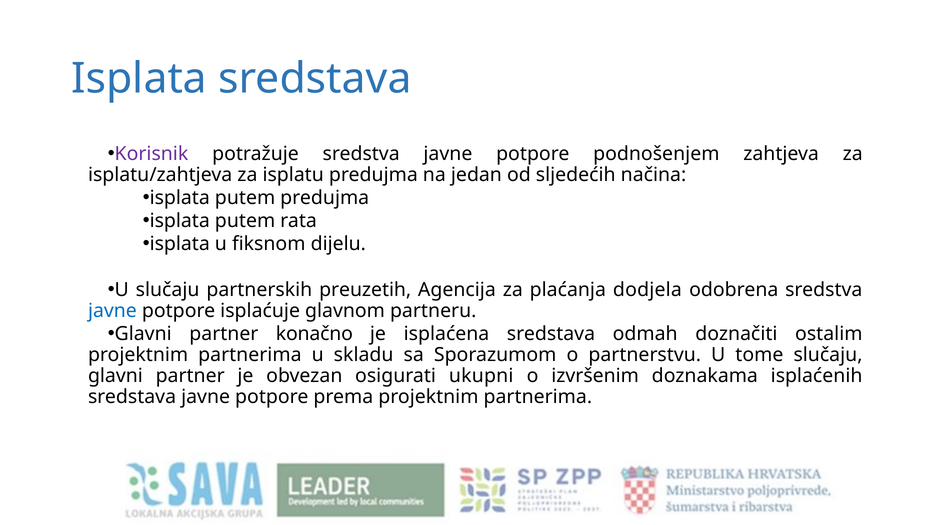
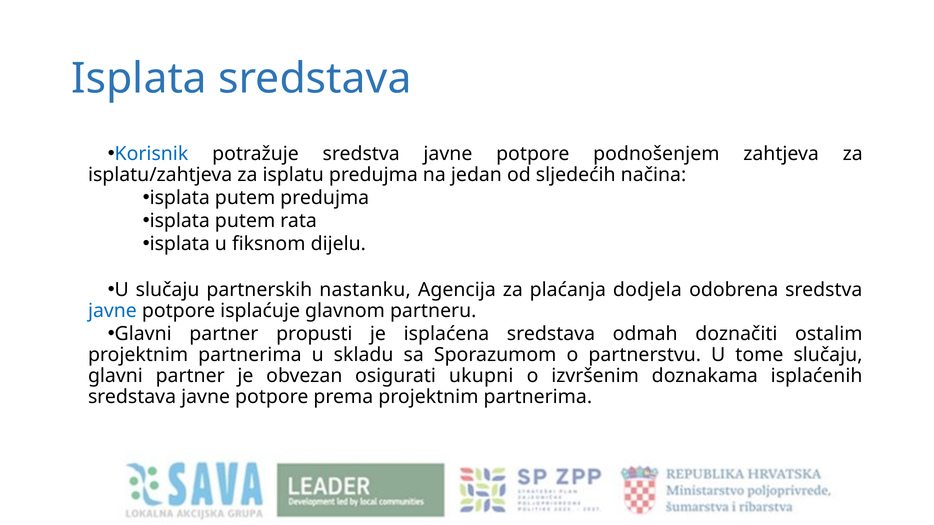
Korisnik colour: purple -> blue
preuzetih: preuzetih -> nastanku
konačno: konačno -> propusti
